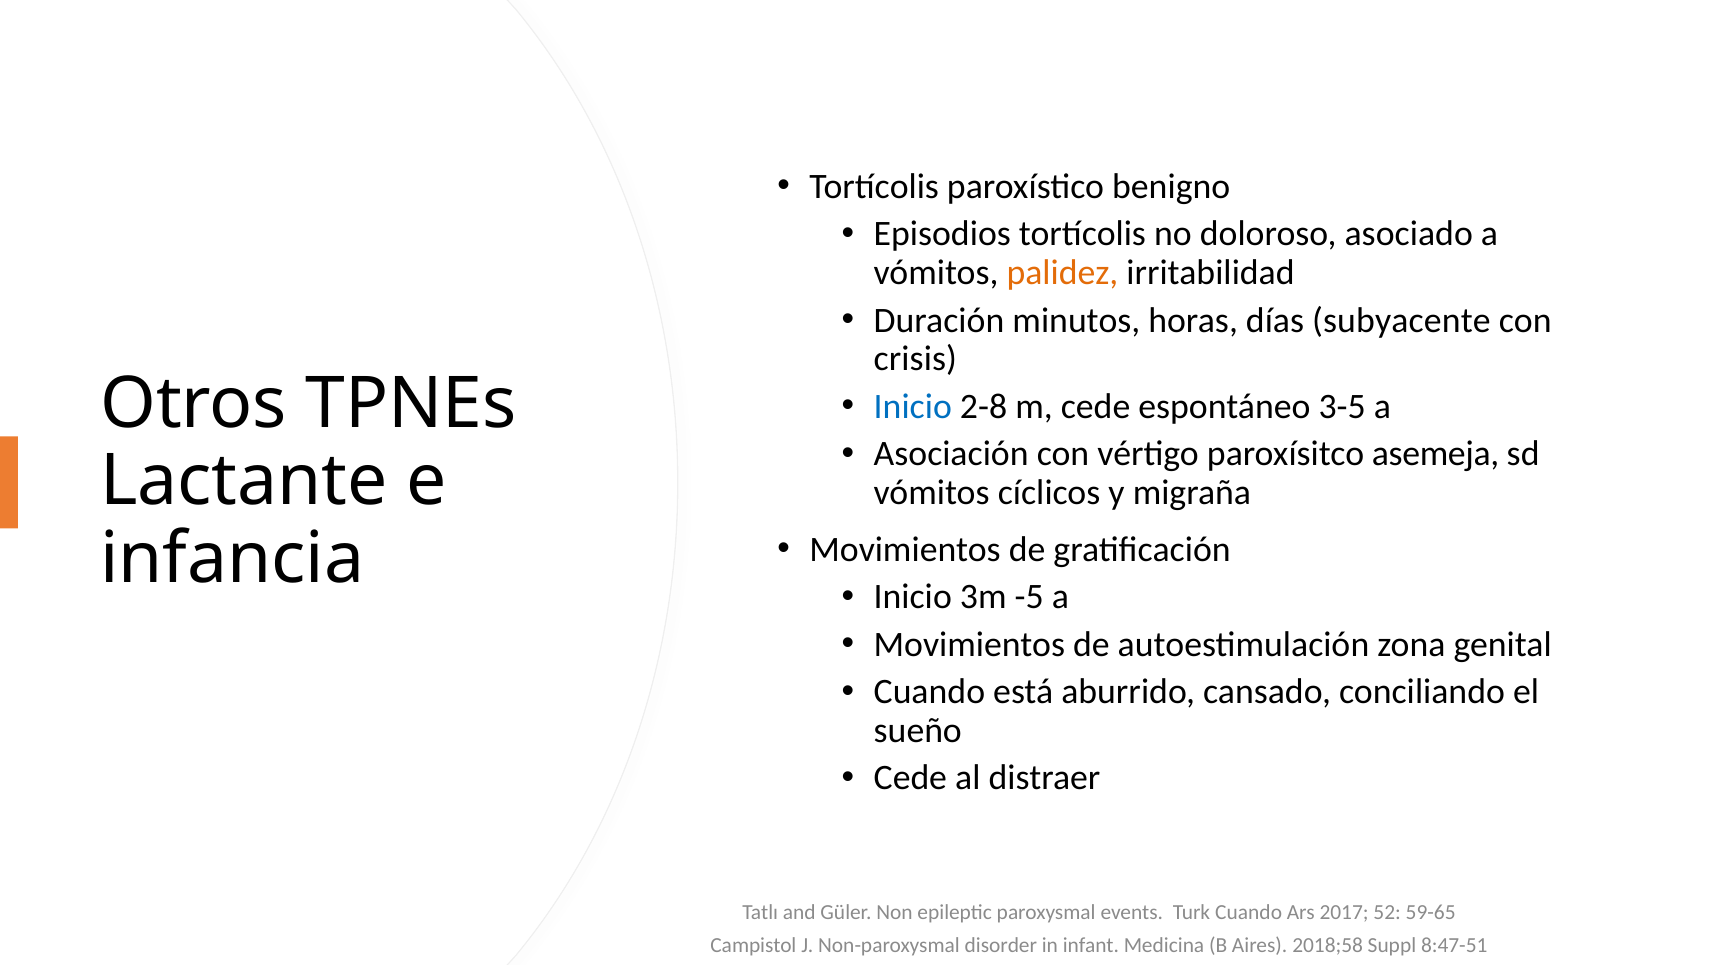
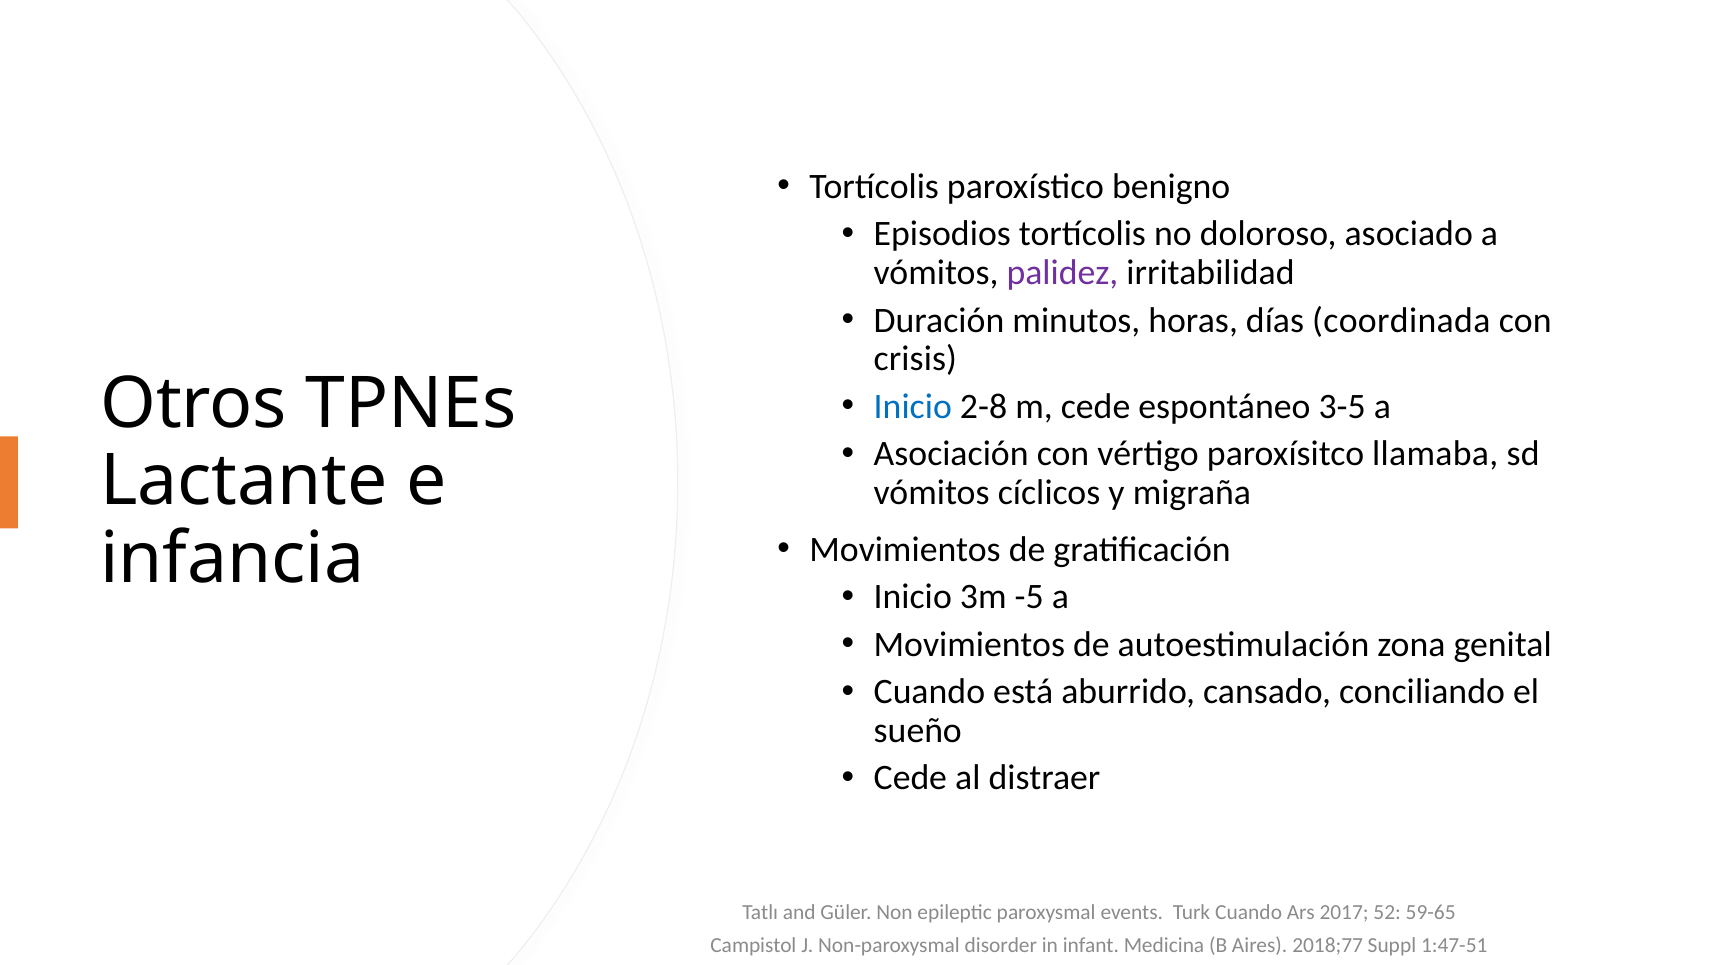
palidez colour: orange -> purple
subyacente: subyacente -> coordinada
asemeja: asemeja -> llamaba
2018;58: 2018;58 -> 2018;77
8:47-51: 8:47-51 -> 1:47-51
